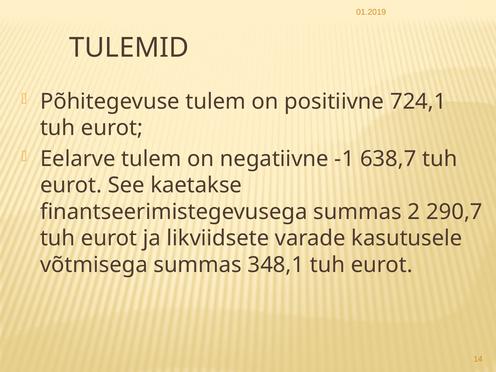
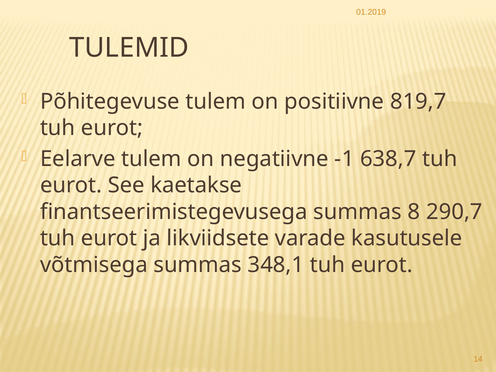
724,1: 724,1 -> 819,7
2: 2 -> 8
